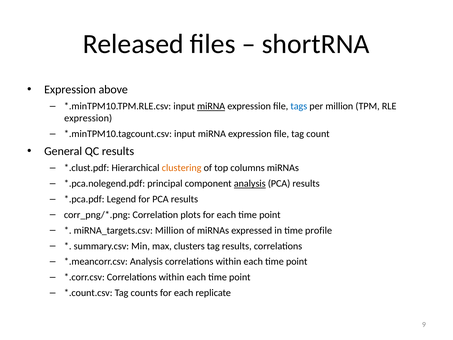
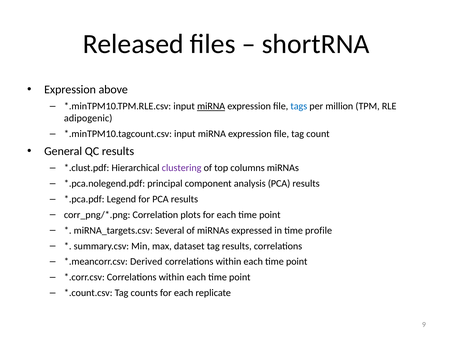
expression at (88, 118): expression -> adipogenic
clustering colour: orange -> purple
analysis at (250, 183) underline: present -> none
miRNA_targets.csv Million: Million -> Several
clusters: clusters -> dataset
Analysis at (146, 261): Analysis -> Derived
